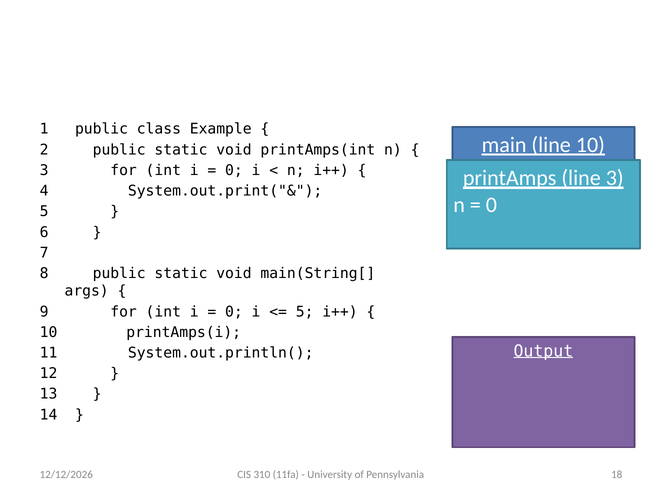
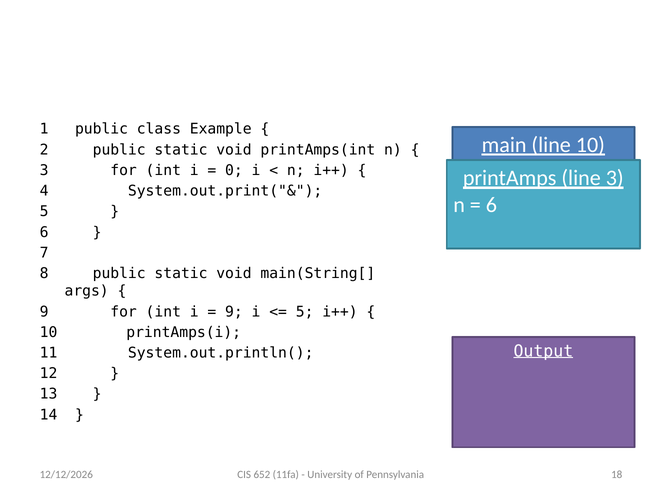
0 at (491, 205): 0 -> 6
0 at (234, 311): 0 -> 9
310: 310 -> 652
